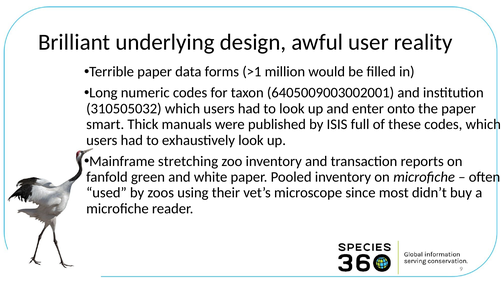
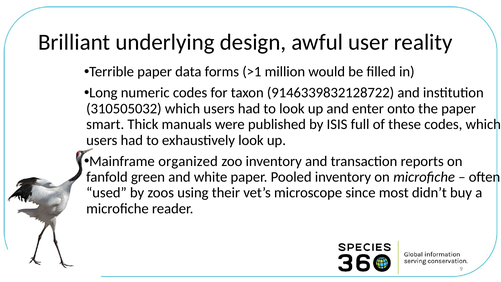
6405009003002001: 6405009003002001 -> 9146339832128722
stretching: stretching -> organized
